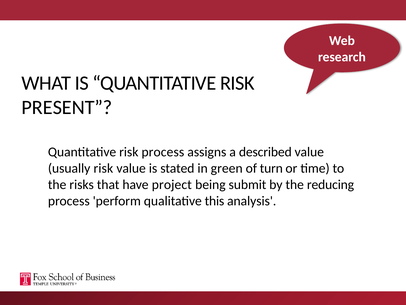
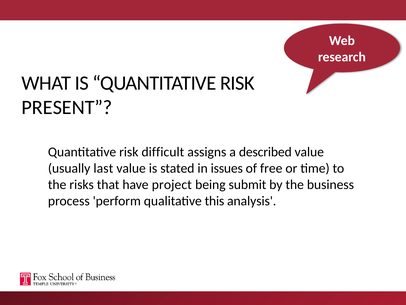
risk process: process -> difficult
usually risk: risk -> last
green: green -> issues
turn: turn -> free
reducing: reducing -> business
